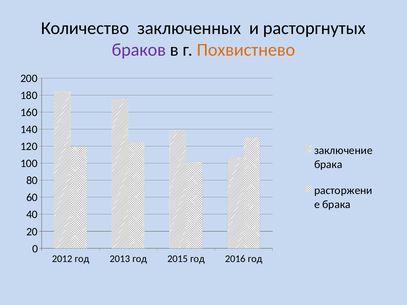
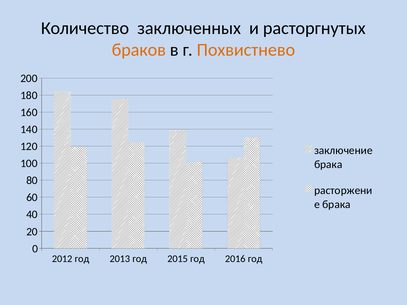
браков colour: purple -> orange
